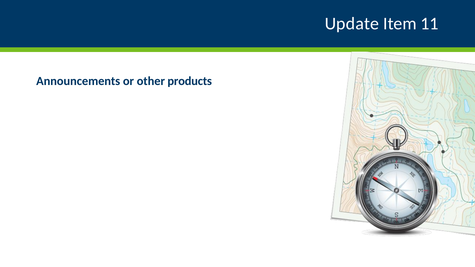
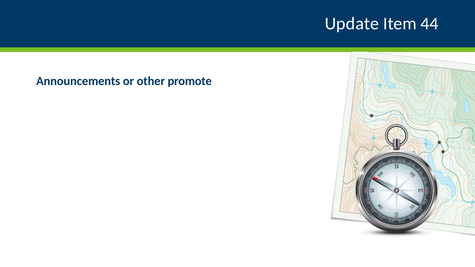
11: 11 -> 44
products: products -> promote
